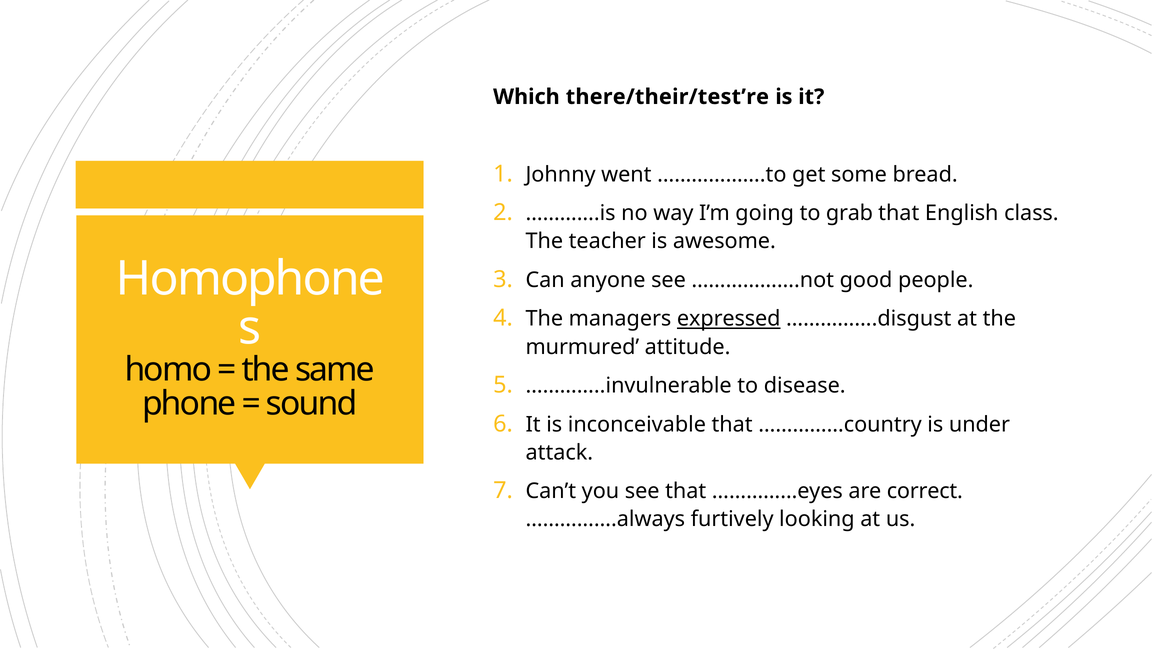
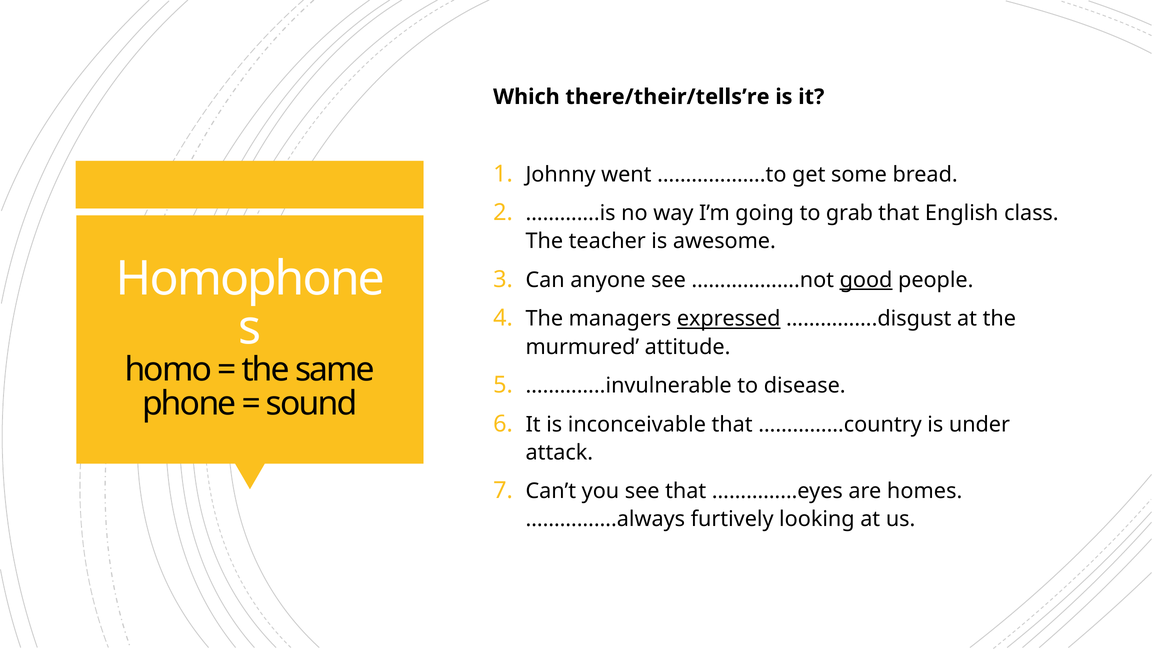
there/their/test’re: there/their/test’re -> there/their/tells’re
good underline: none -> present
correct: correct -> homes
